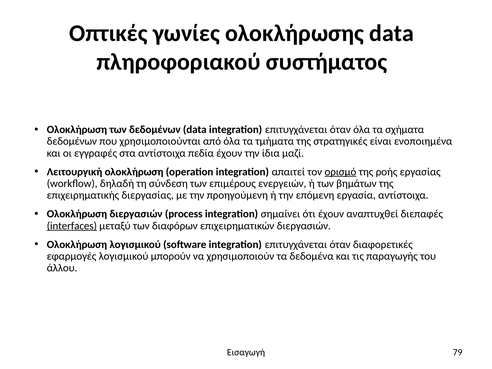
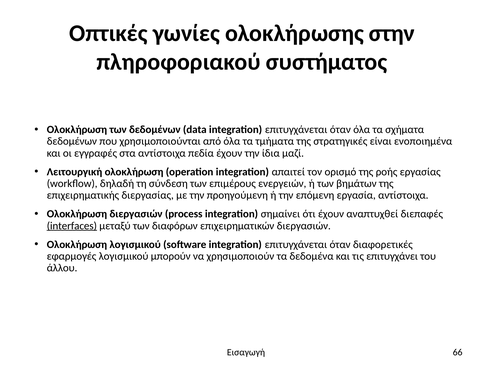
ολοκλήρωσης data: data -> στην
ορισμό underline: present -> none
παραγωγής: παραγωγής -> επιτυγχάνει
79: 79 -> 66
